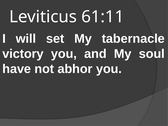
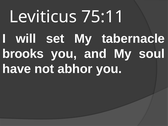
61:11: 61:11 -> 75:11
victory: victory -> brooks
